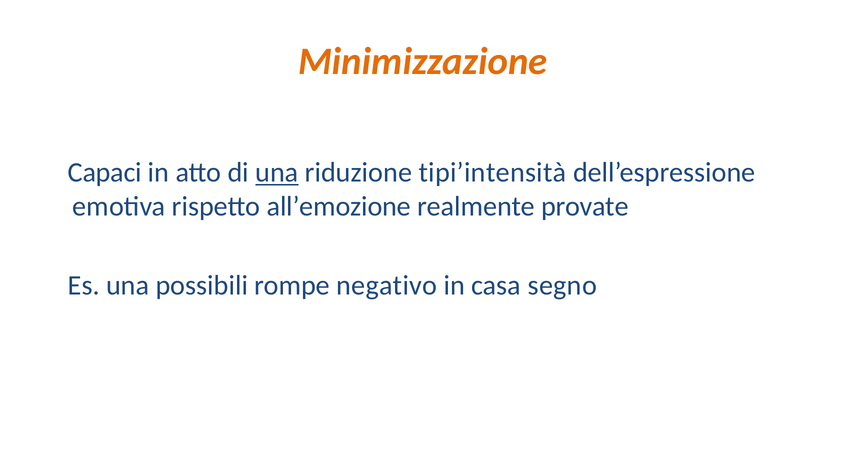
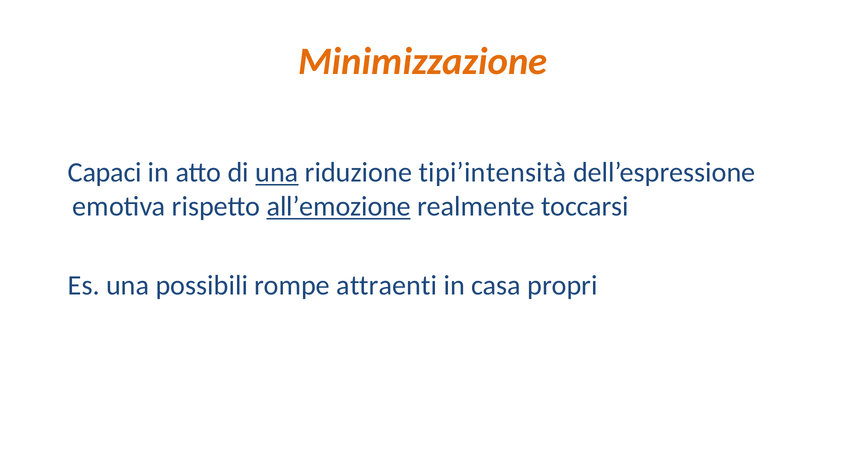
all’emozione underline: none -> present
provate: provate -> toccarsi
negativo: negativo -> attraenti
segno: segno -> propri
